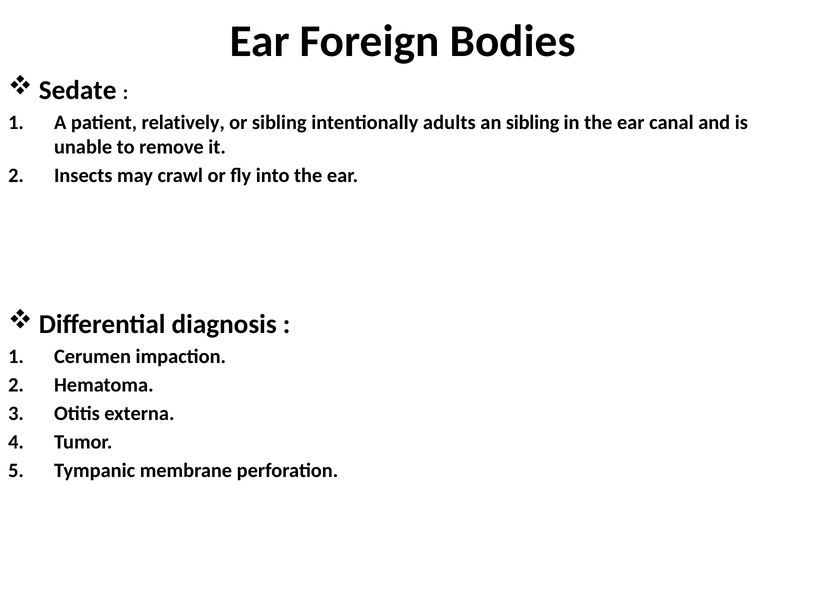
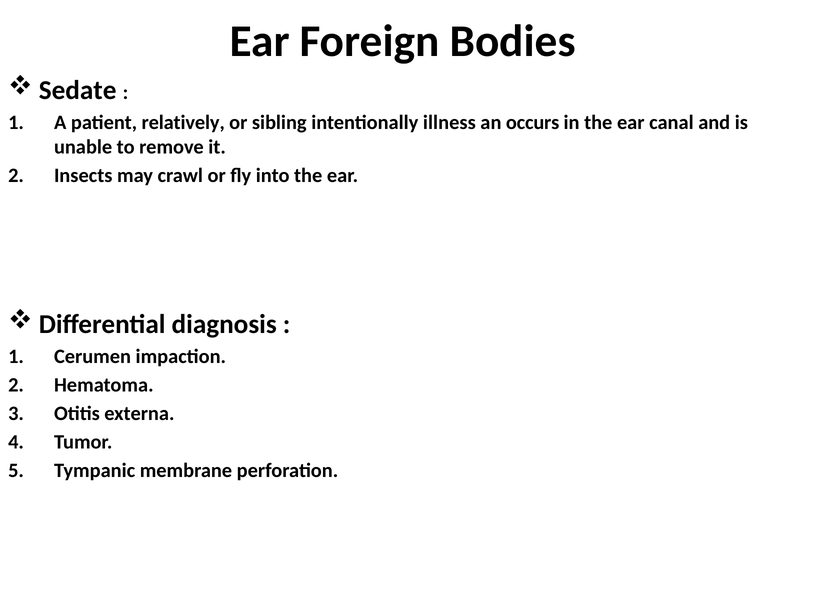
adults: adults -> illness
an sibling: sibling -> occurs
